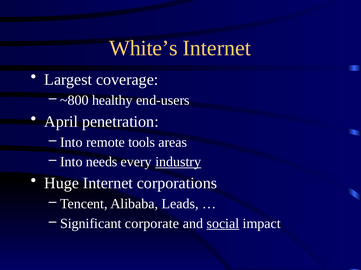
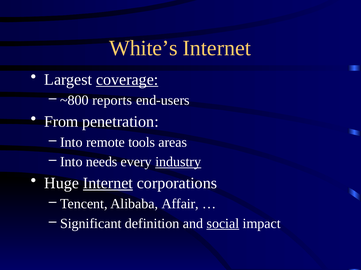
coverage underline: none -> present
healthy: healthy -> reports
April: April -> From
Internet at (108, 184) underline: none -> present
Leads: Leads -> Affair
corporate: corporate -> definition
